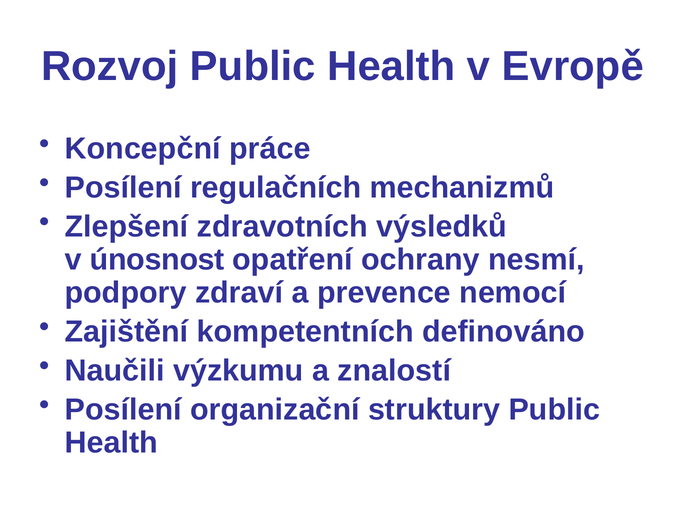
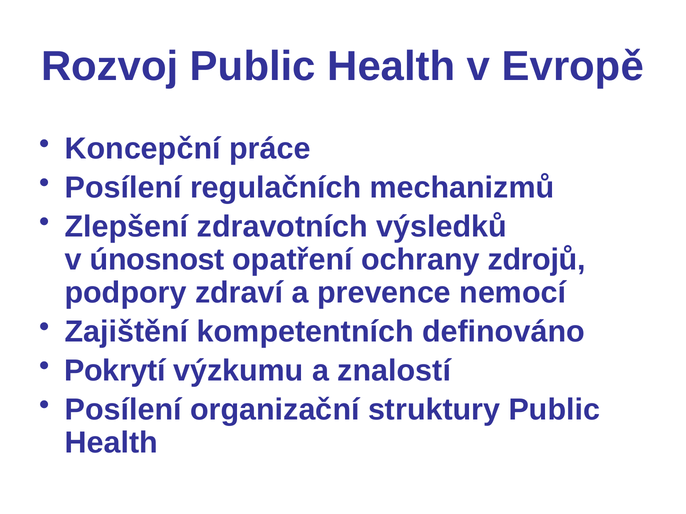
nesmí: nesmí -> zdrojů
Naučili: Naučili -> Pokrytí
